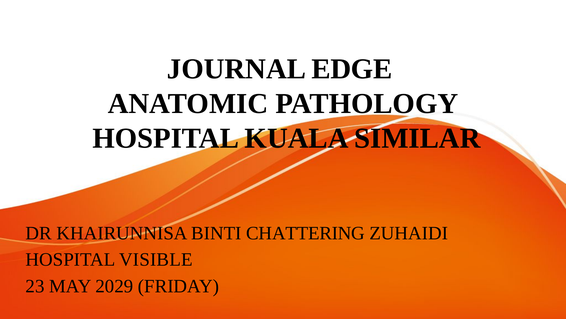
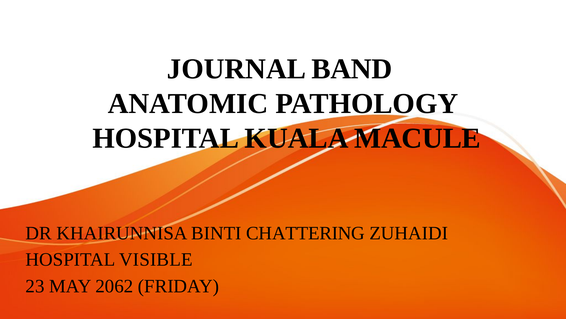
EDGE: EDGE -> BAND
SIMILAR: SIMILAR -> MACULE
2029: 2029 -> 2062
